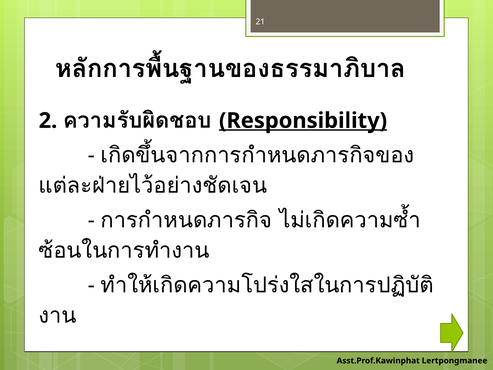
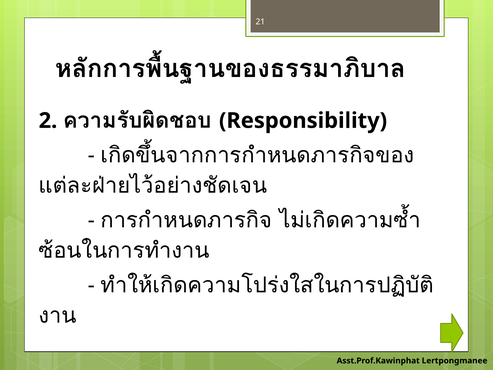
Responsibility underline: present -> none
